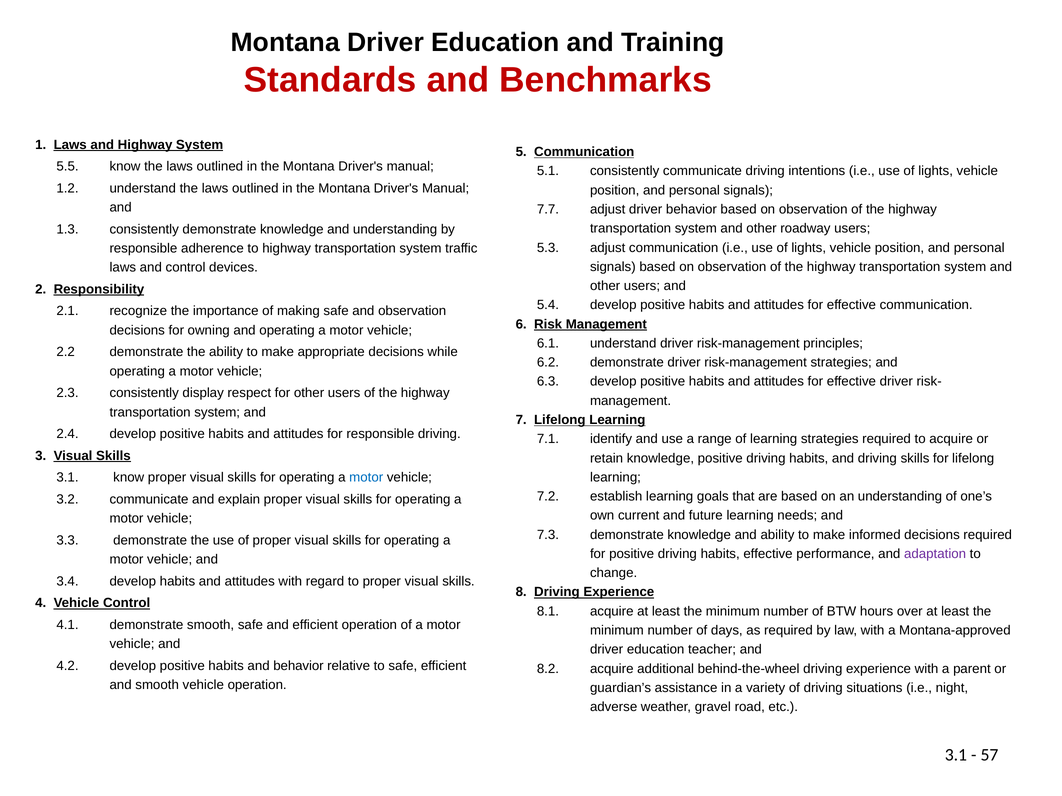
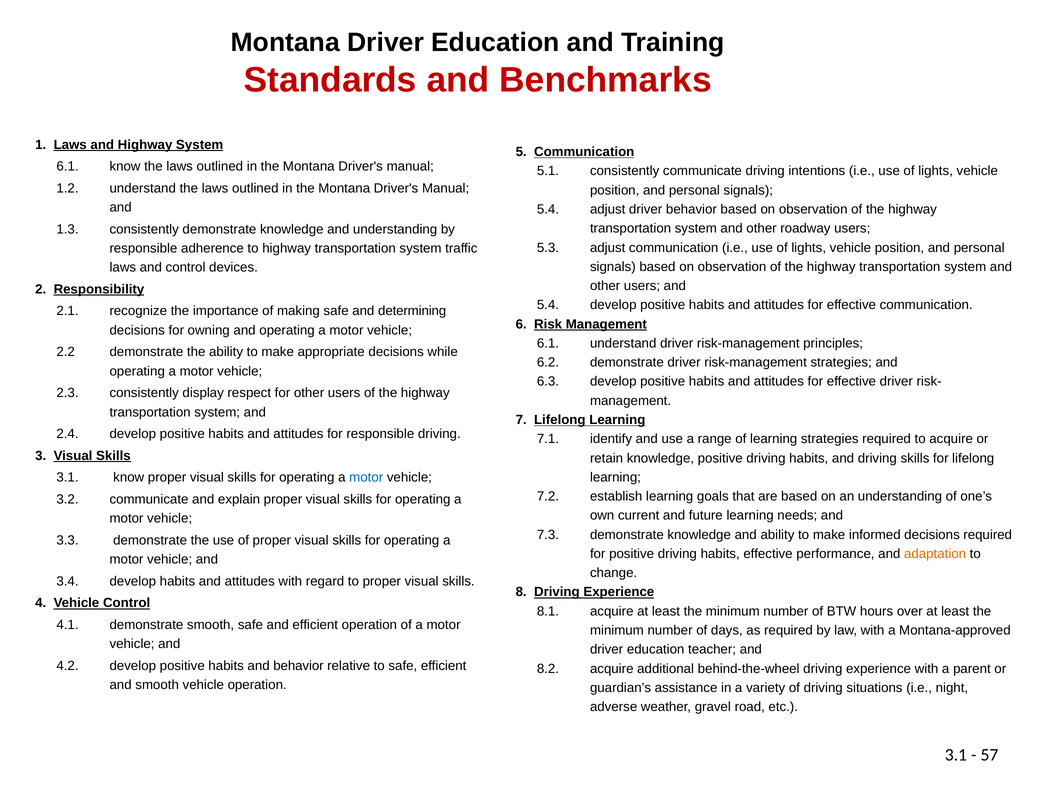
5.5 at (68, 167): 5.5 -> 6.1
7.7 at (548, 209): 7.7 -> 5.4
and observation: observation -> determining
adaptation colour: purple -> orange
